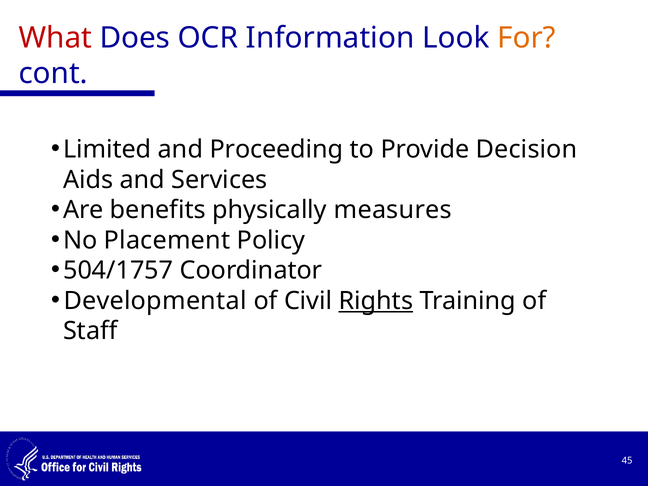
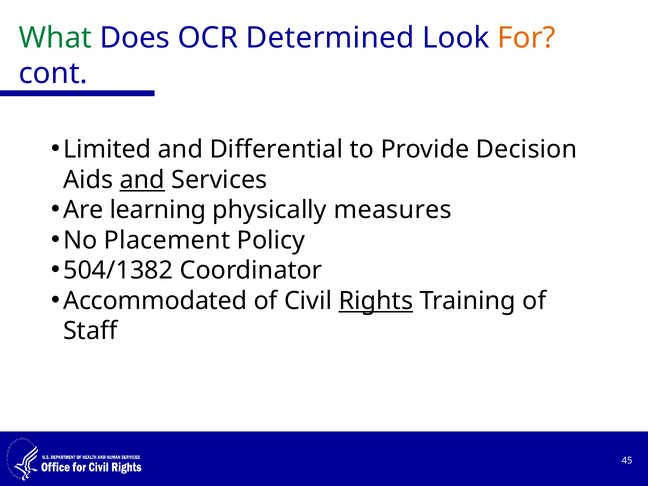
What colour: red -> green
Information: Information -> Determined
Proceeding: Proceeding -> Differential
and at (142, 180) underline: none -> present
benefits: benefits -> learning
504/1757: 504/1757 -> 504/1382
Developmental: Developmental -> Accommodated
